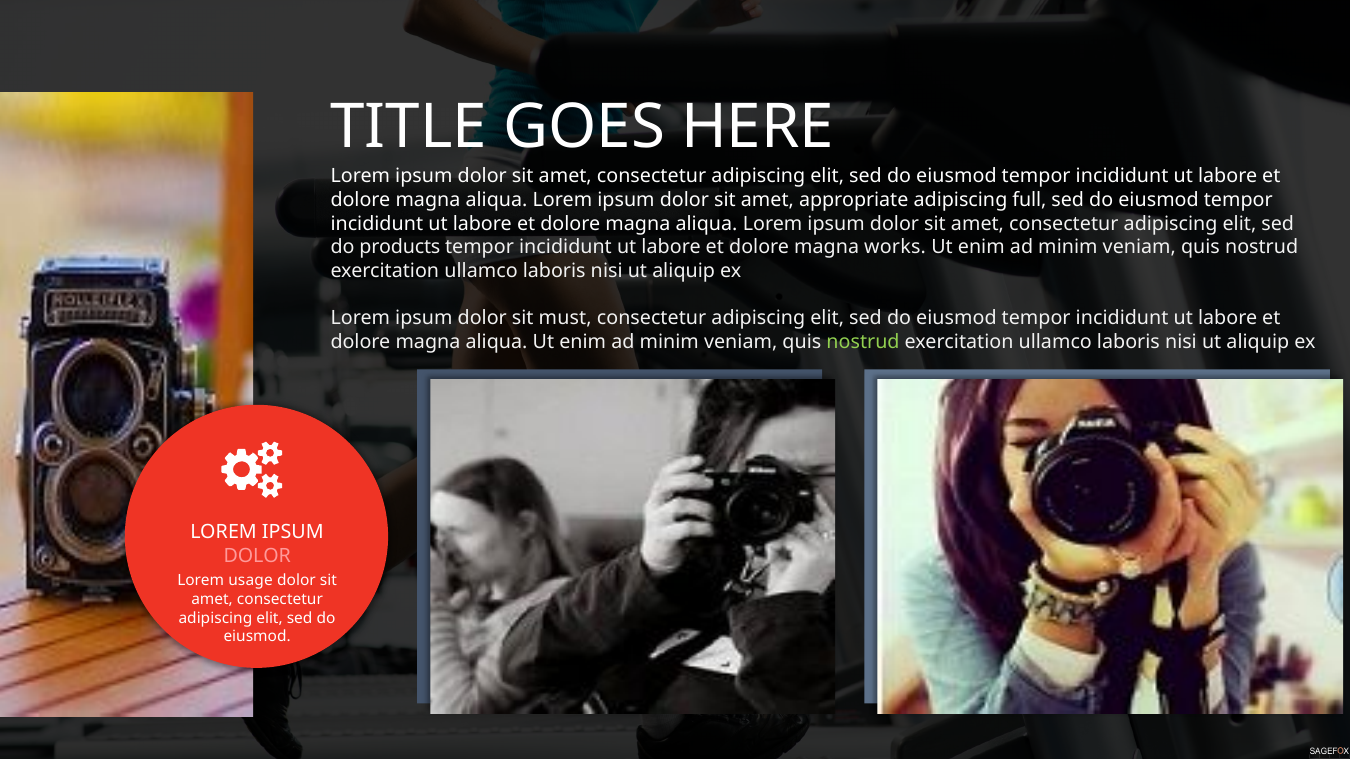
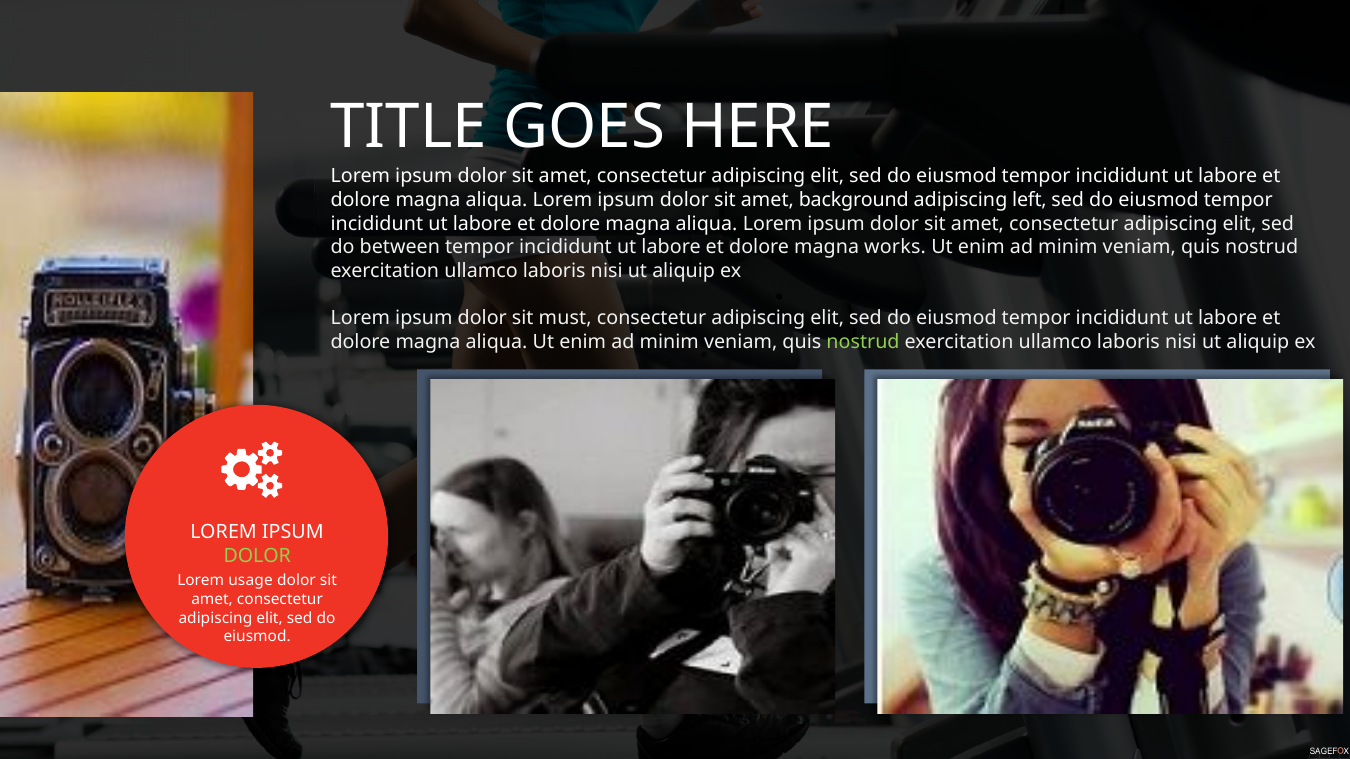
appropriate: appropriate -> background
full: full -> left
products: products -> between
DOLOR at (257, 556) colour: pink -> light green
